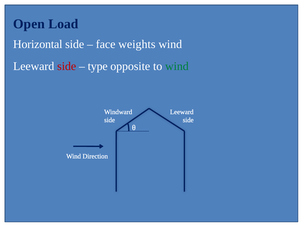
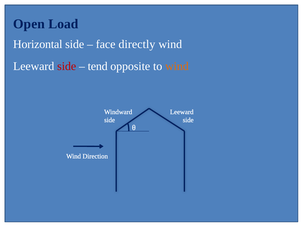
weights: weights -> directly
type: type -> tend
wind at (177, 66) colour: green -> orange
